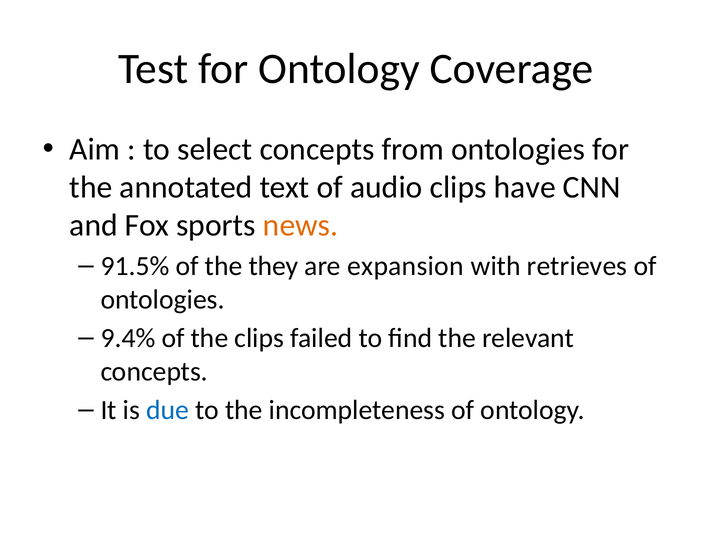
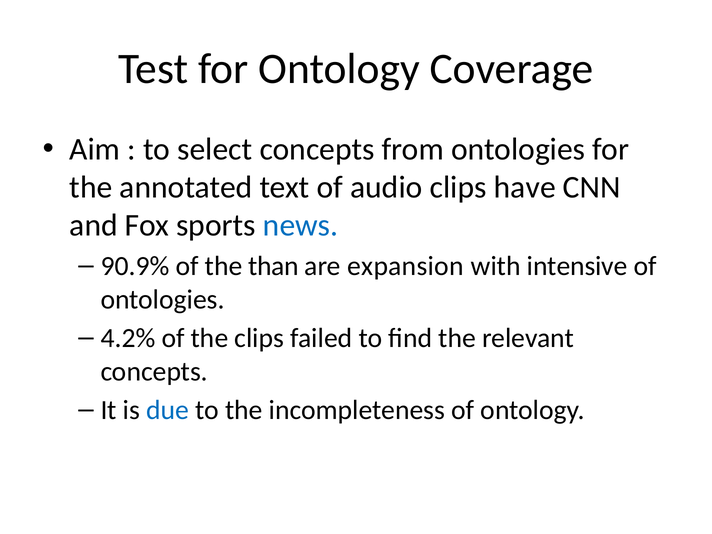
news colour: orange -> blue
91.5%: 91.5% -> 90.9%
they: they -> than
retrieves: retrieves -> intensive
9.4%: 9.4% -> 4.2%
